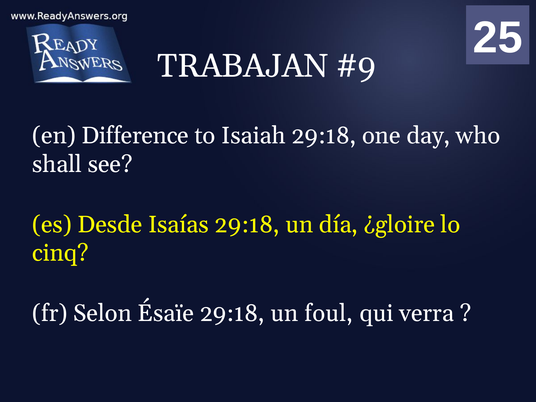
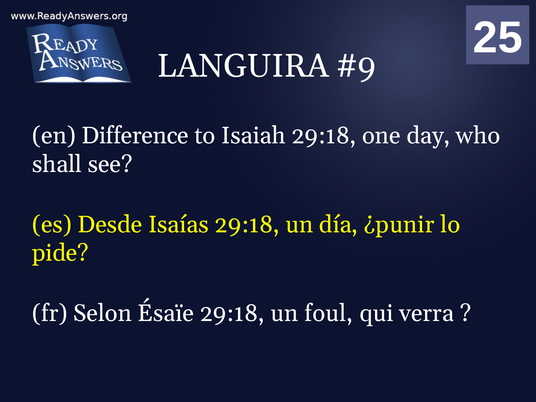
TRABAJAN: TRABAJAN -> LANGUIRA
¿gloire: ¿gloire -> ¿punir
cinq: cinq -> pide
